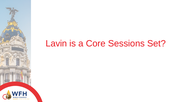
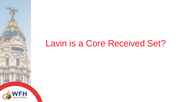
Sessions: Sessions -> Received
